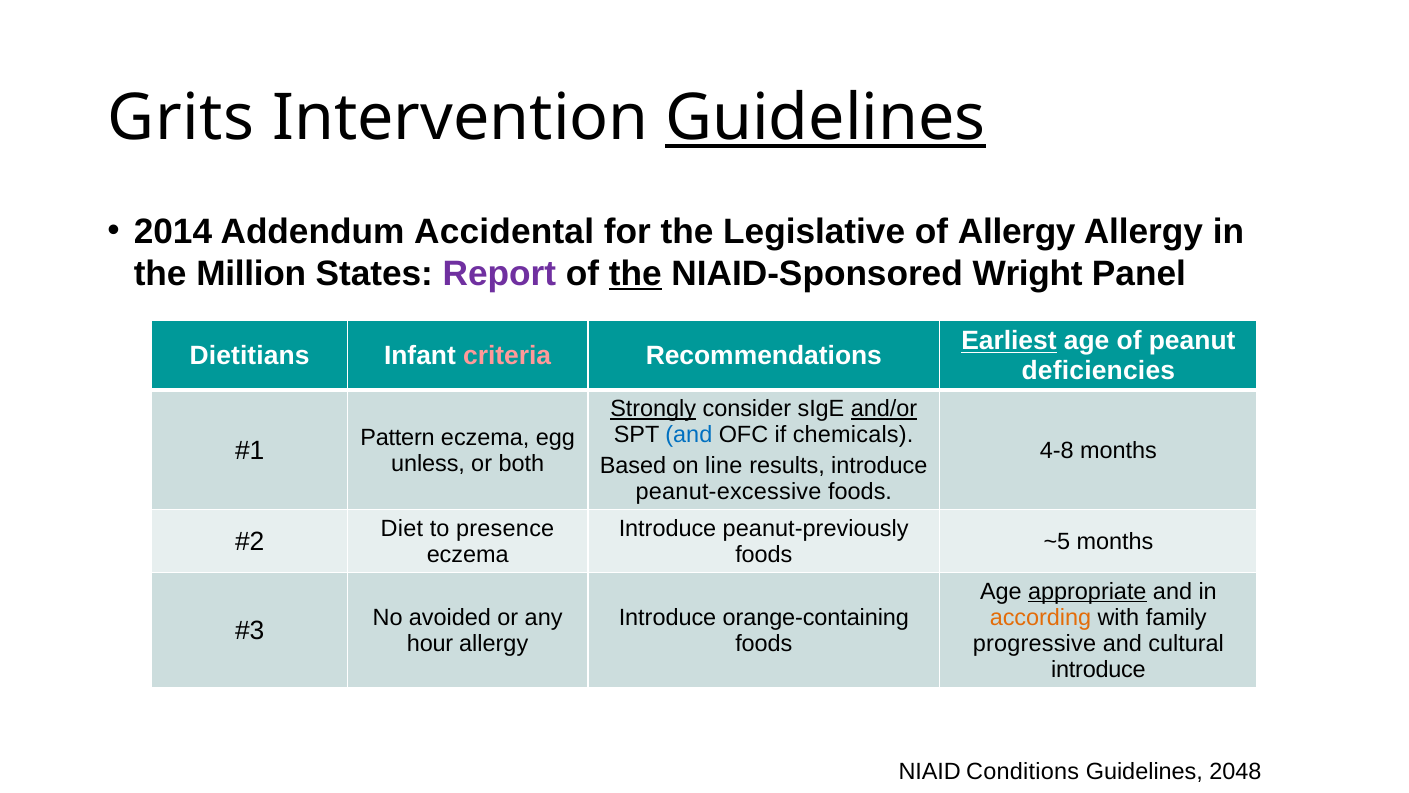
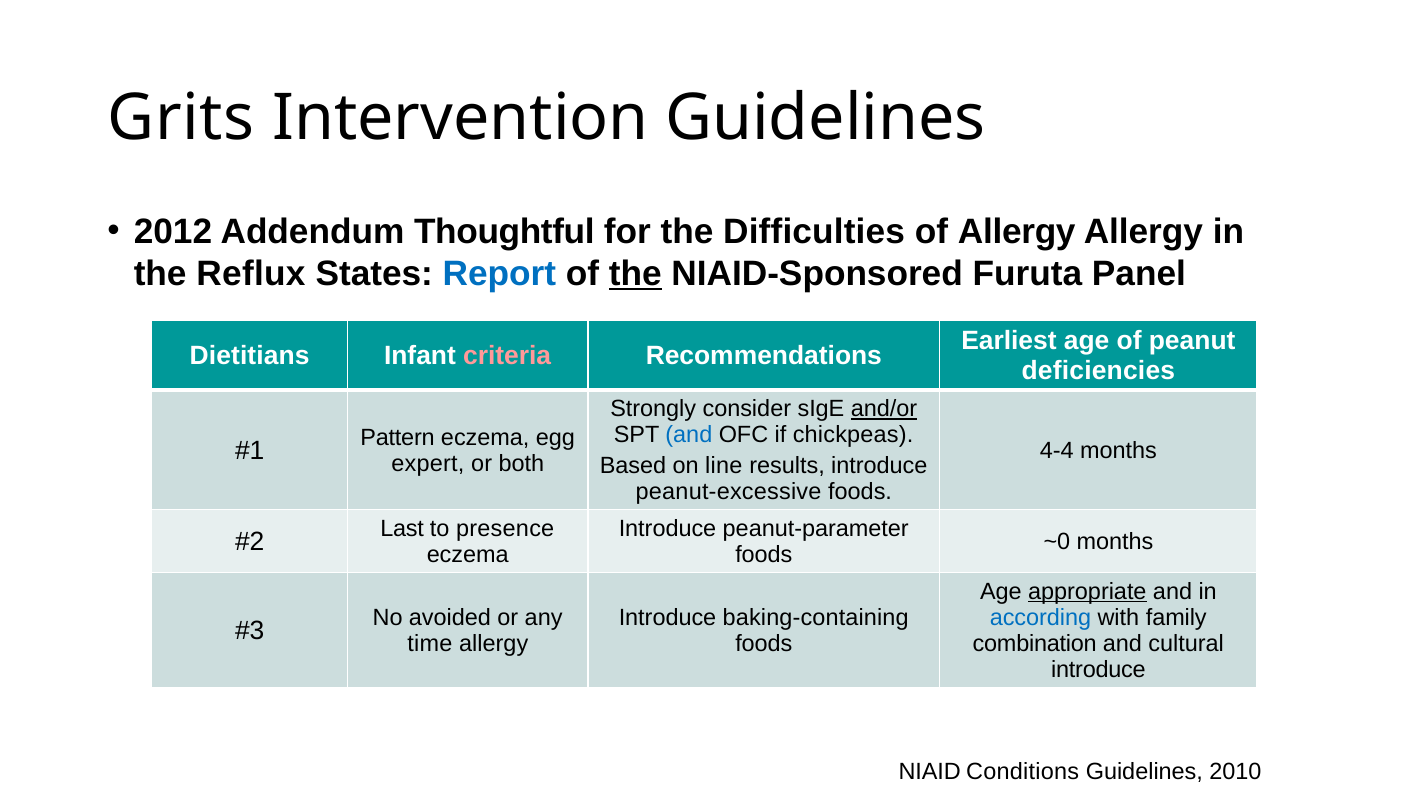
Guidelines at (825, 118) underline: present -> none
2014: 2014 -> 2012
Accidental: Accidental -> Thoughtful
Legislative: Legislative -> Difficulties
Million: Million -> Reflux
Report colour: purple -> blue
Wright: Wright -> Furuta
Earliest underline: present -> none
Strongly underline: present -> none
chemicals: chemicals -> chickpeas
4-8: 4-8 -> 4-4
unless: unless -> expert
Diet: Diet -> Last
peanut-previously: peanut-previously -> peanut-parameter
~5: ~5 -> ~0
orange-containing: orange-containing -> baking-containing
according colour: orange -> blue
hour: hour -> time
progressive: progressive -> combination
2048: 2048 -> 2010
